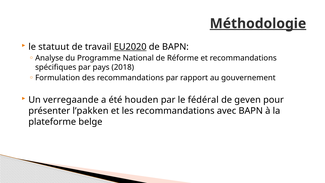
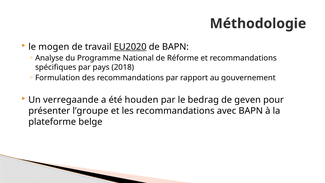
Méthodologie underline: present -> none
statuut: statuut -> mogen
fédéral: fédéral -> bedrag
l’pakken: l’pakken -> l’groupe
